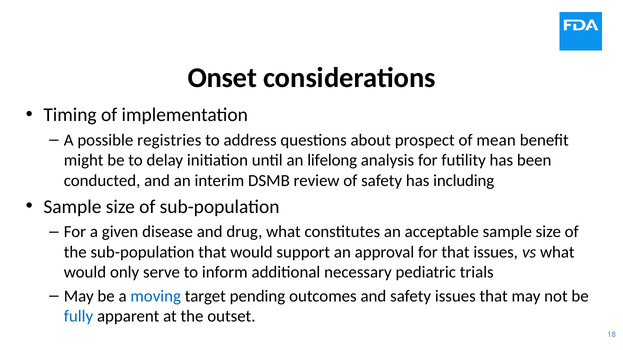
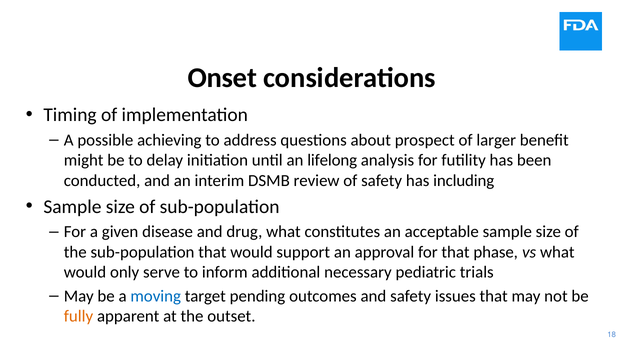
registries: registries -> achieving
mean: mean -> larger
that issues: issues -> phase
fully colour: blue -> orange
